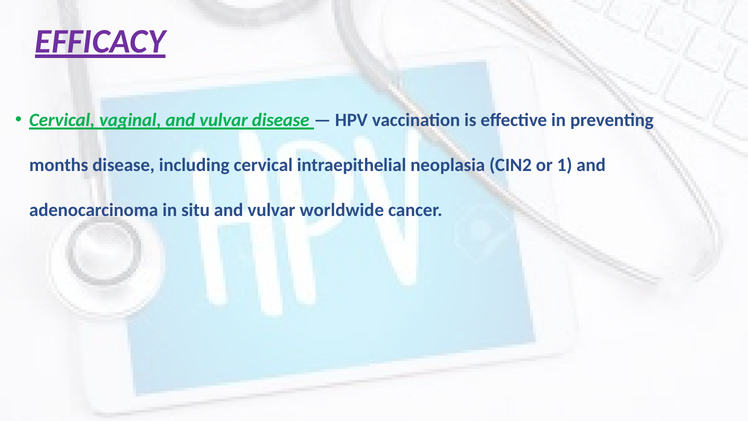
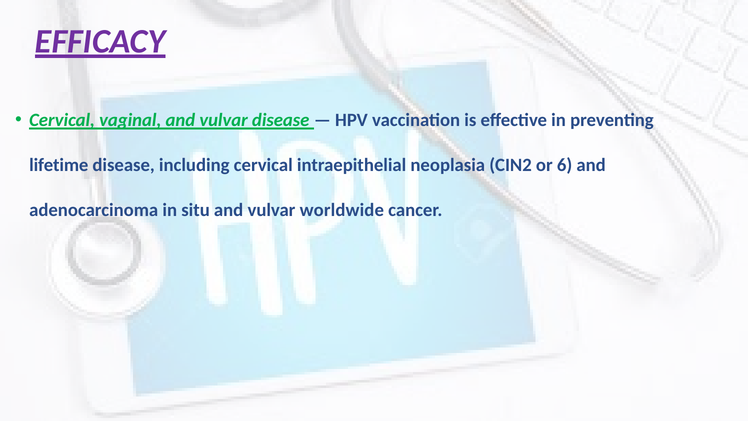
months: months -> lifetime
1: 1 -> 6
